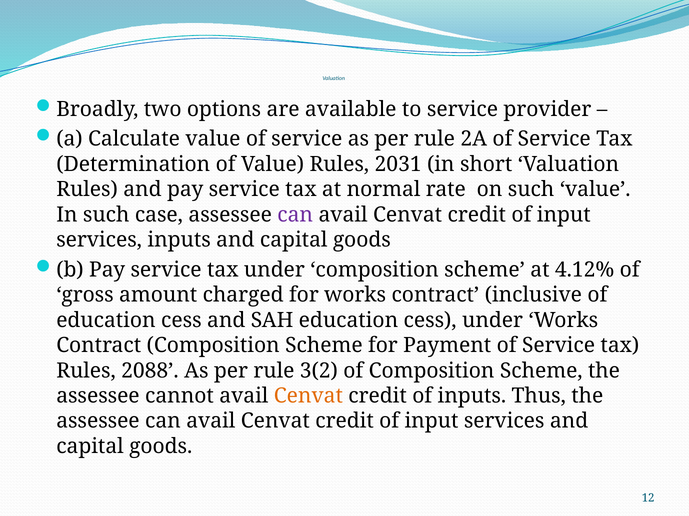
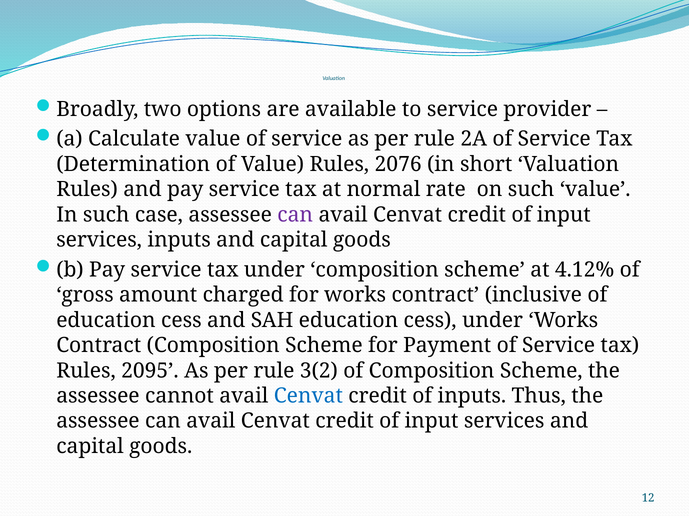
2031: 2031 -> 2076
2088: 2088 -> 2095
Cenvat at (308, 396) colour: orange -> blue
